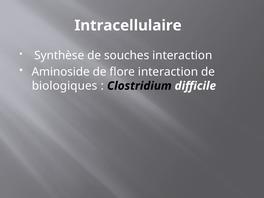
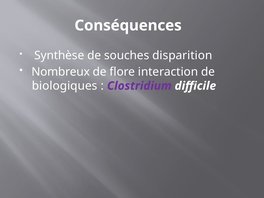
Intracellulaire: Intracellulaire -> Conséquences
souches interaction: interaction -> disparition
Aminoside: Aminoside -> Nombreux
Clostridium colour: black -> purple
